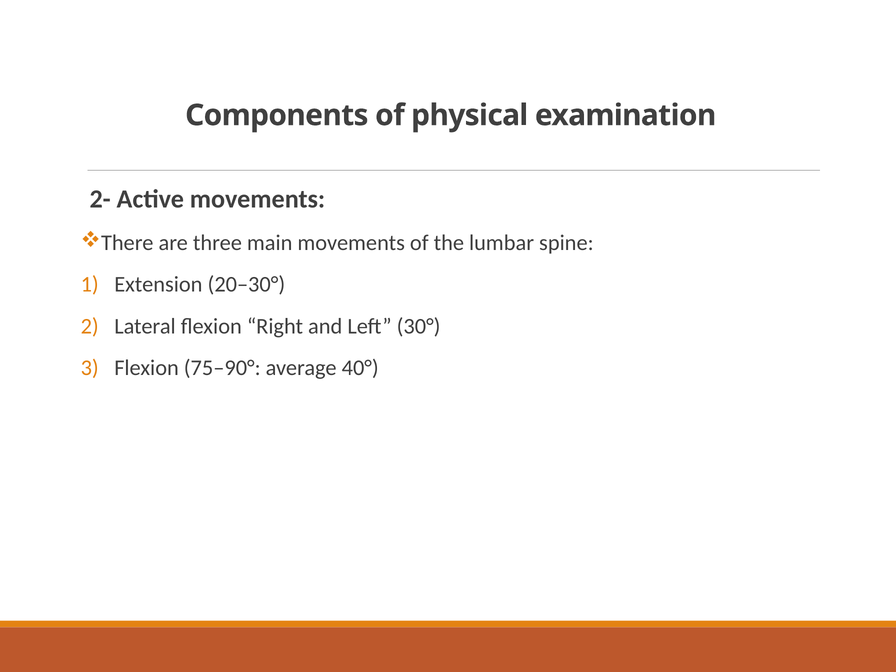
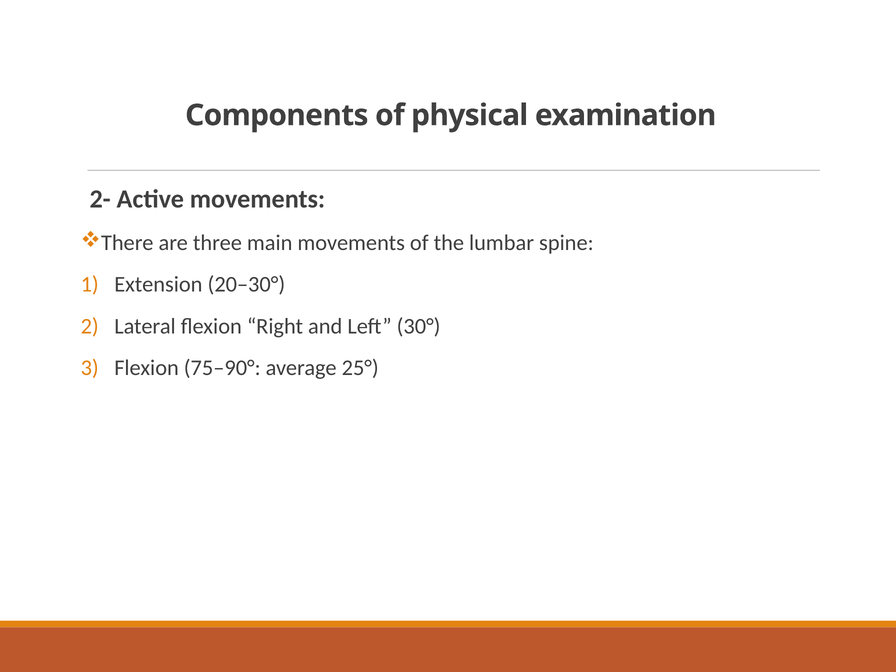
40°: 40° -> 25°
